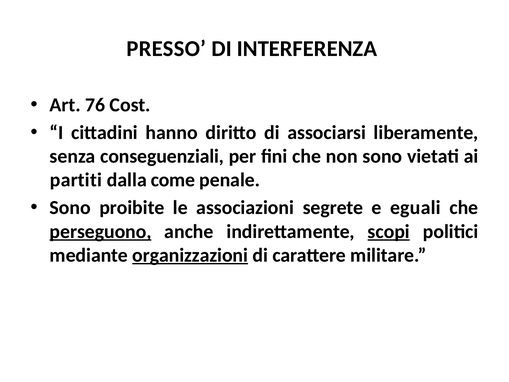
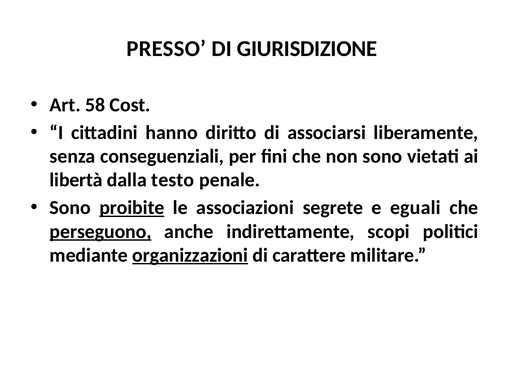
INTERFERENZA: INTERFERENZA -> GIURISDIZIONE
76: 76 -> 58
partiti: partiti -> libertà
come: come -> testo
proibite underline: none -> present
scopi underline: present -> none
